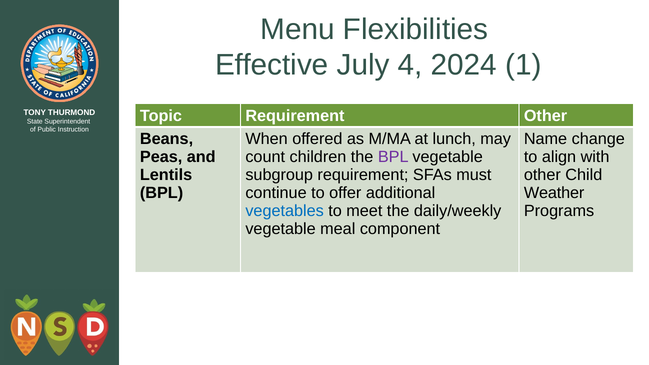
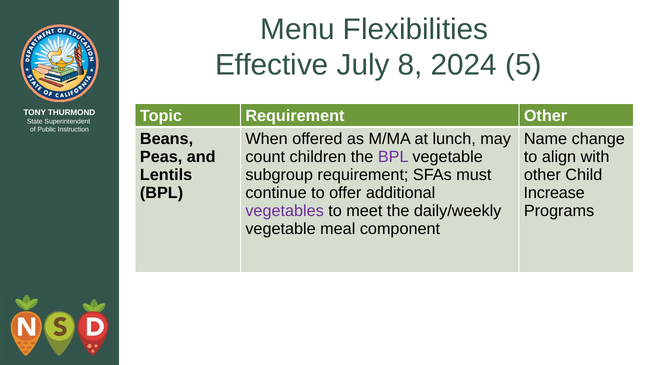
4: 4 -> 8
1: 1 -> 5
Weather: Weather -> Increase
vegetables colour: blue -> purple
